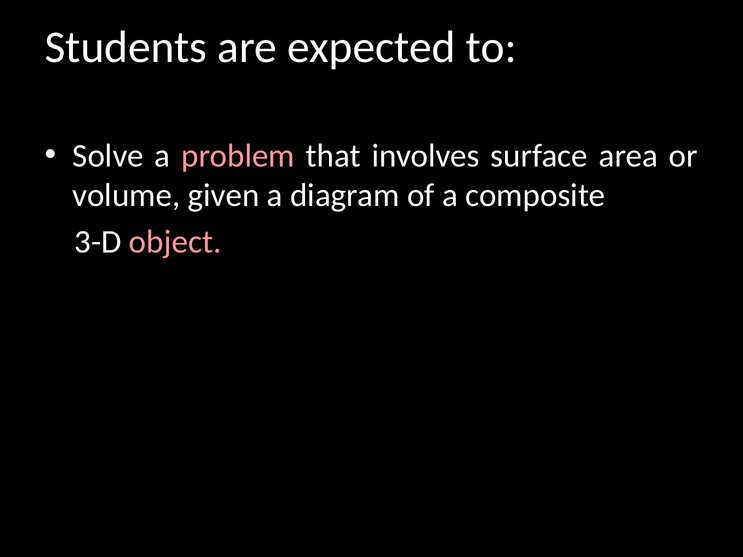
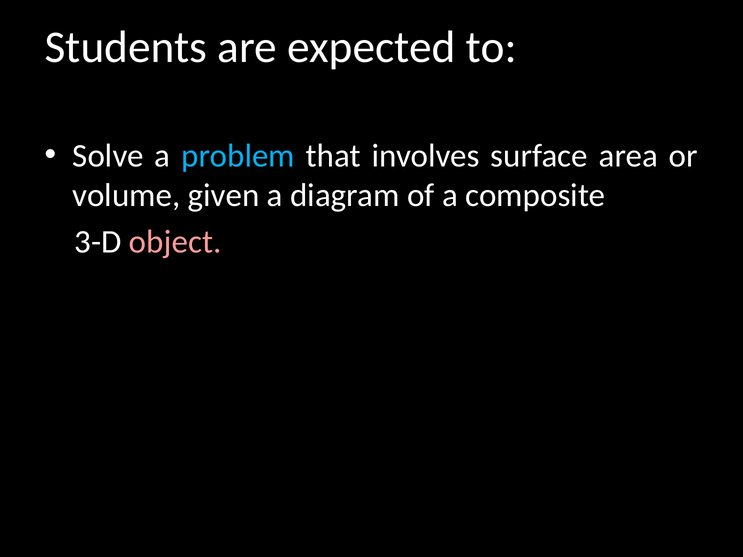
problem colour: pink -> light blue
